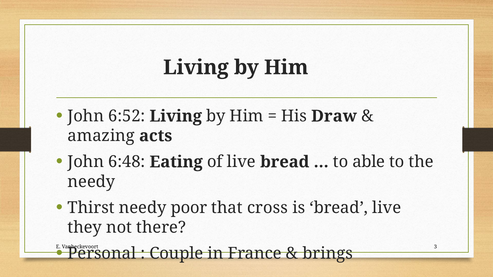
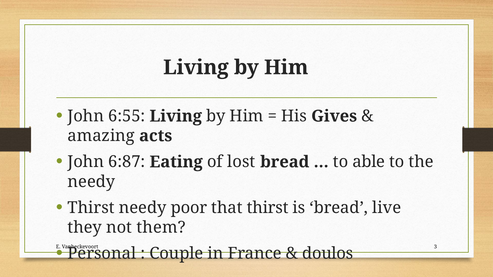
6:52: 6:52 -> 6:55
Draw: Draw -> Gives
6:48: 6:48 -> 6:87
of live: live -> lost
that cross: cross -> thirst
there: there -> them
brings: brings -> doulos
